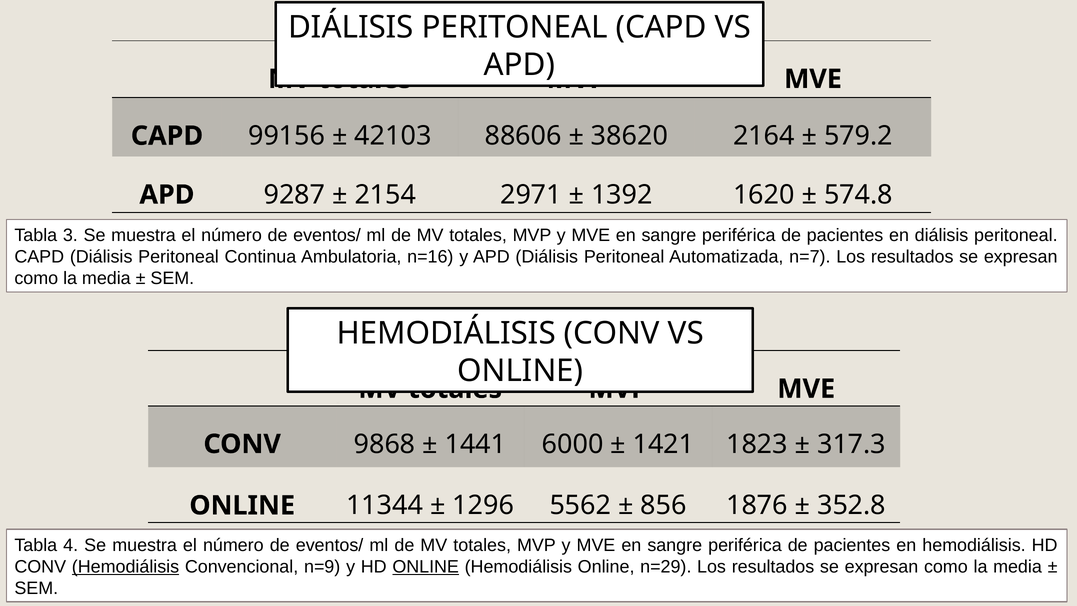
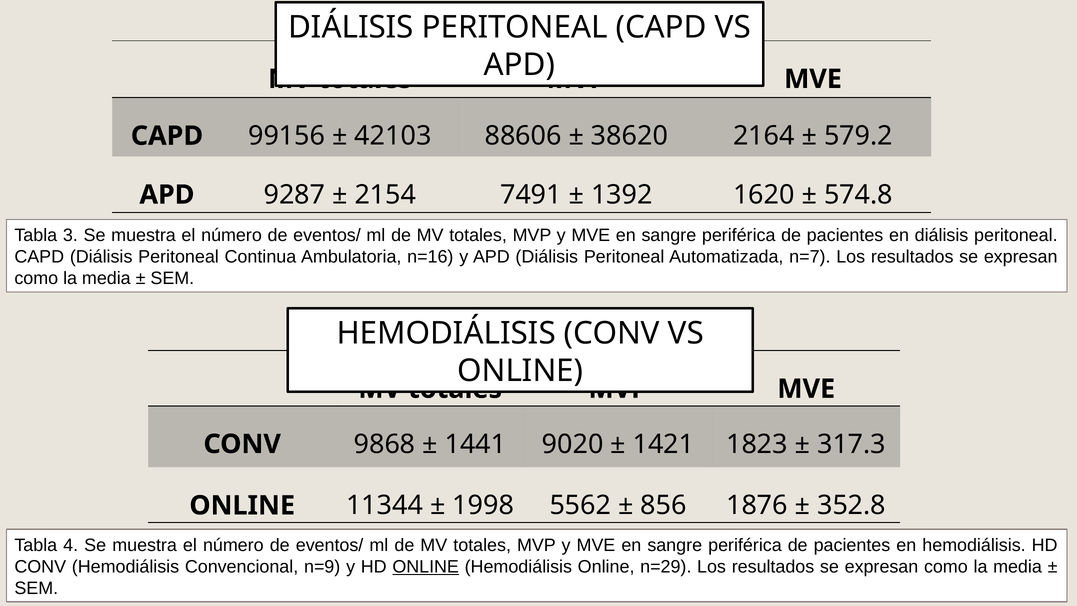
2971: 2971 -> 7491
6000: 6000 -> 9020
1296: 1296 -> 1998
Hemodiálisis at (126, 567) underline: present -> none
